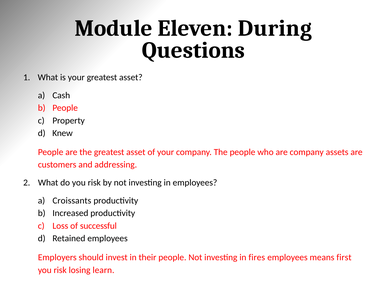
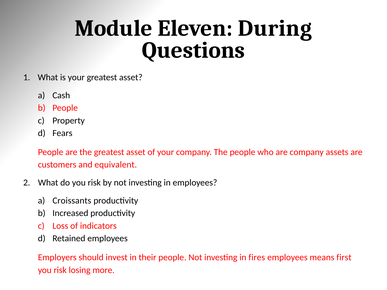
Knew: Knew -> Fears
addressing: addressing -> equivalent
successful: successful -> indicators
learn: learn -> more
